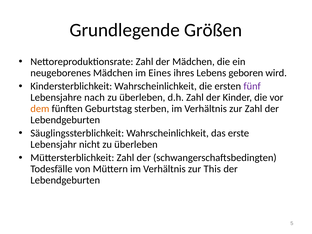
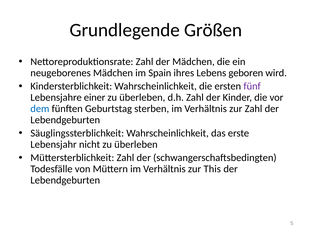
Eines: Eines -> Spain
nach: nach -> einer
dem colour: orange -> blue
